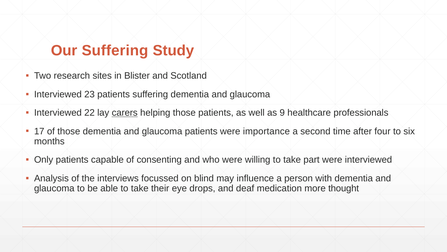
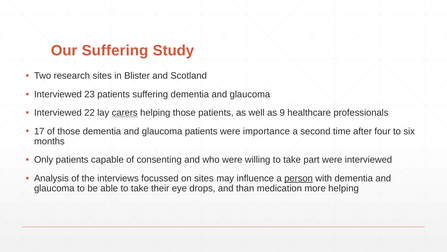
on blind: blind -> sites
person underline: none -> present
deaf: deaf -> than
more thought: thought -> helping
